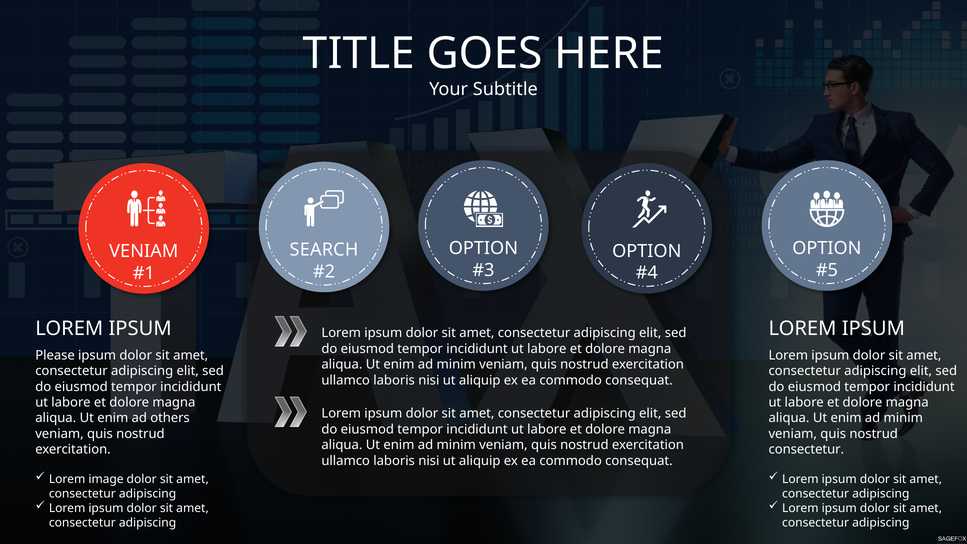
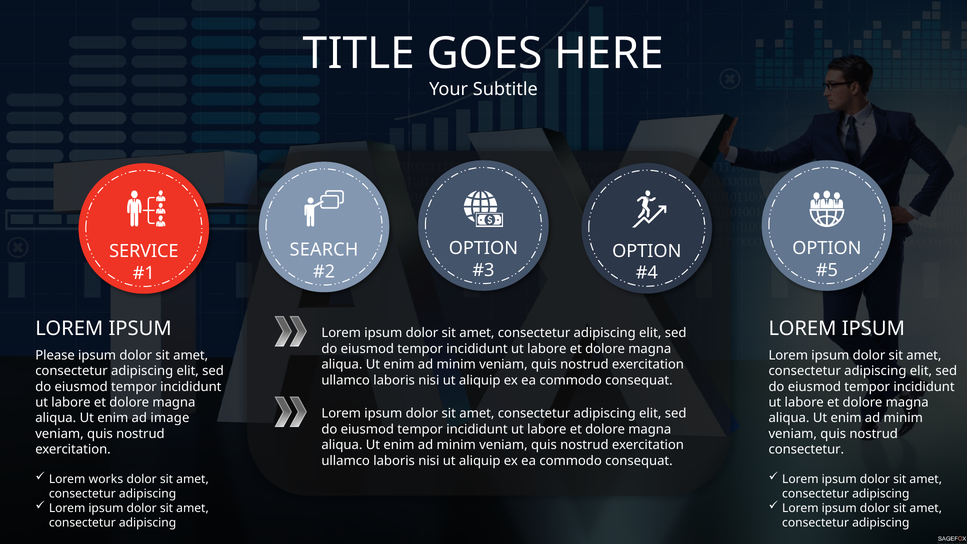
VENIAM at (144, 251): VENIAM -> SERVICE
others: others -> image
image: image -> works
